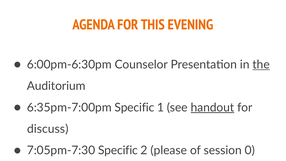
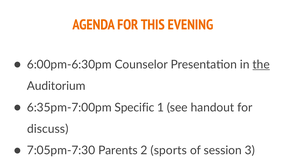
handout underline: present -> none
7:05pm-7:30 Specific: Specific -> Parents
please: please -> sports
0: 0 -> 3
